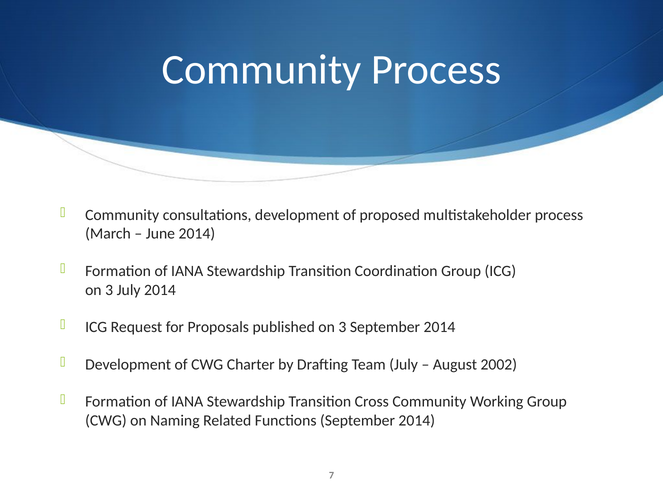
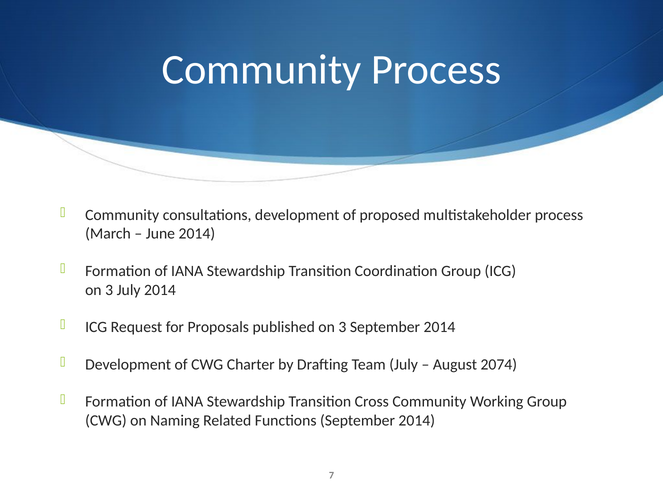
2002: 2002 -> 2074
